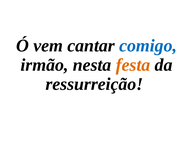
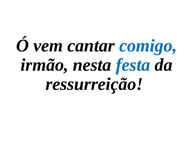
festa colour: orange -> blue
